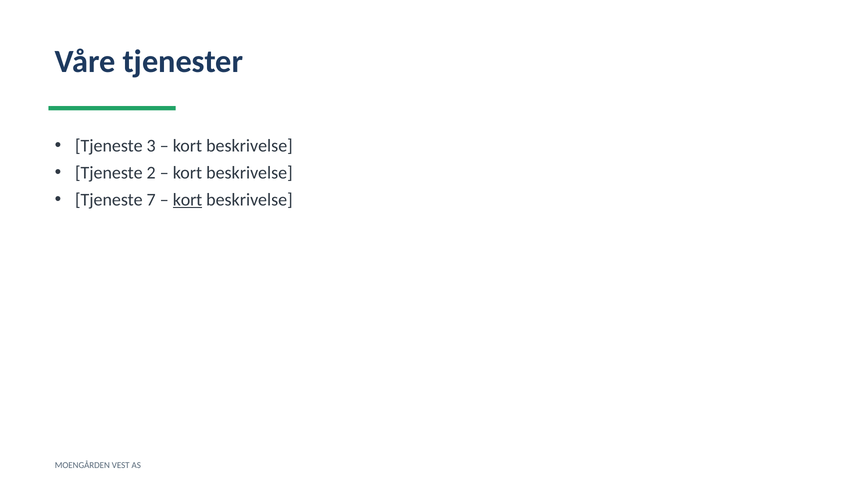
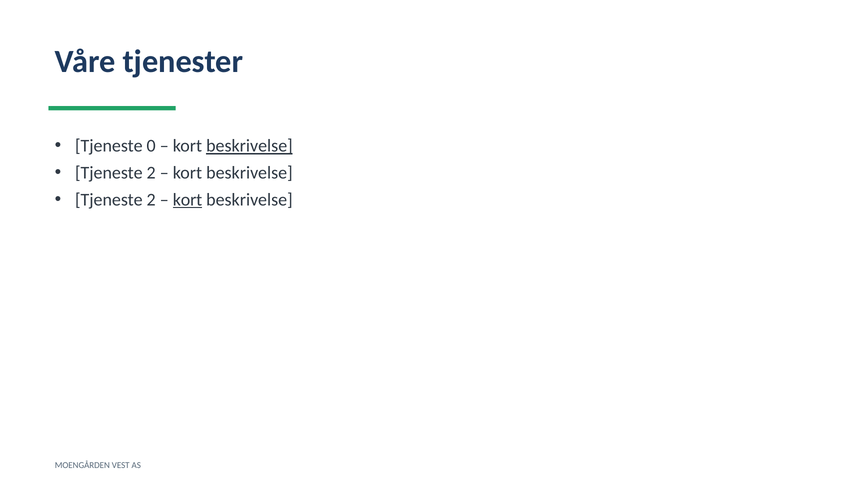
3: 3 -> 0
beskrivelse at (249, 146) underline: none -> present
7 at (151, 200): 7 -> 2
